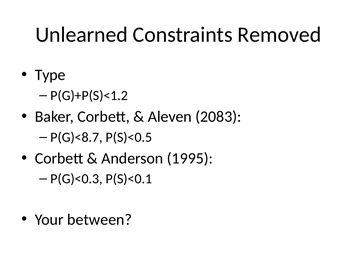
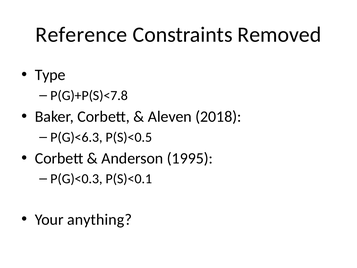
Unlearned: Unlearned -> Reference
P(G)+P(S)<1.2: P(G)+P(S)<1.2 -> P(G)+P(S)<7.8
2083: 2083 -> 2018
P(G)<8.7: P(G)<8.7 -> P(G)<6.3
between: between -> anything
